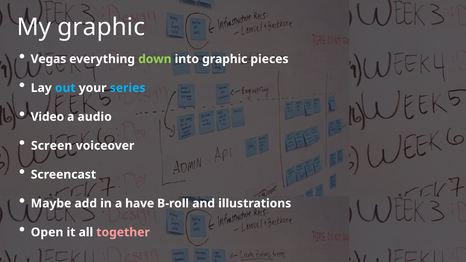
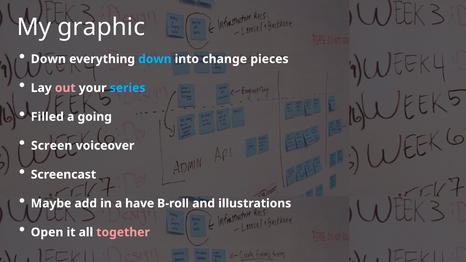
Vegas at (48, 59): Vegas -> Down
down at (155, 59) colour: light green -> light blue
into graphic: graphic -> change
out colour: light blue -> pink
Video: Video -> Filled
audio: audio -> going
